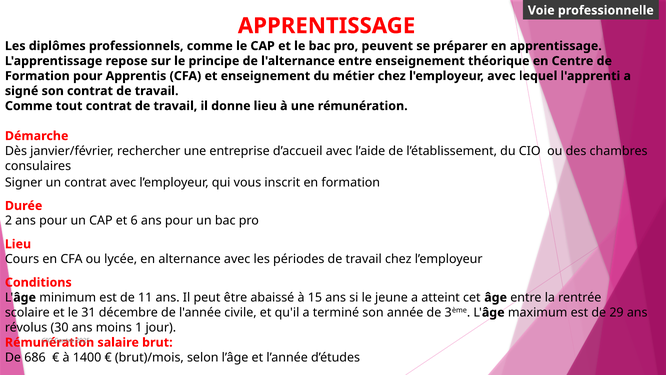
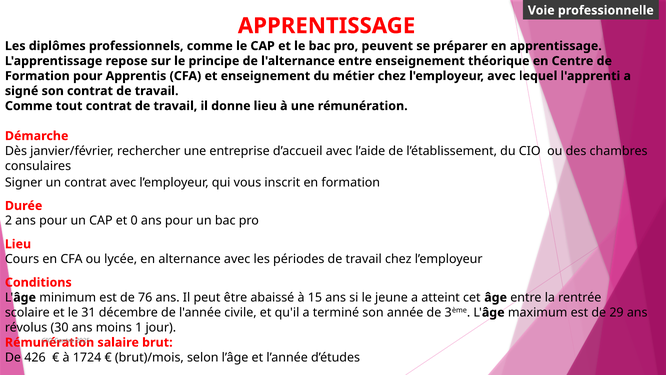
6: 6 -> 0
11: 11 -> 76
686: 686 -> 426
1400: 1400 -> 1724
